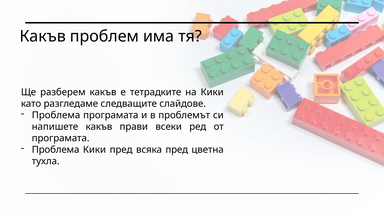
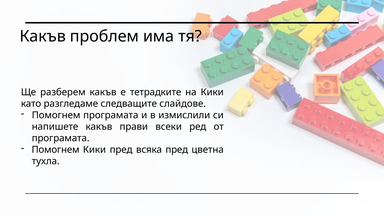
Проблема at (56, 115): Проблема -> Помогнем
проблемът: проблемът -> измислили
Проблема at (56, 150): Проблема -> Помогнем
